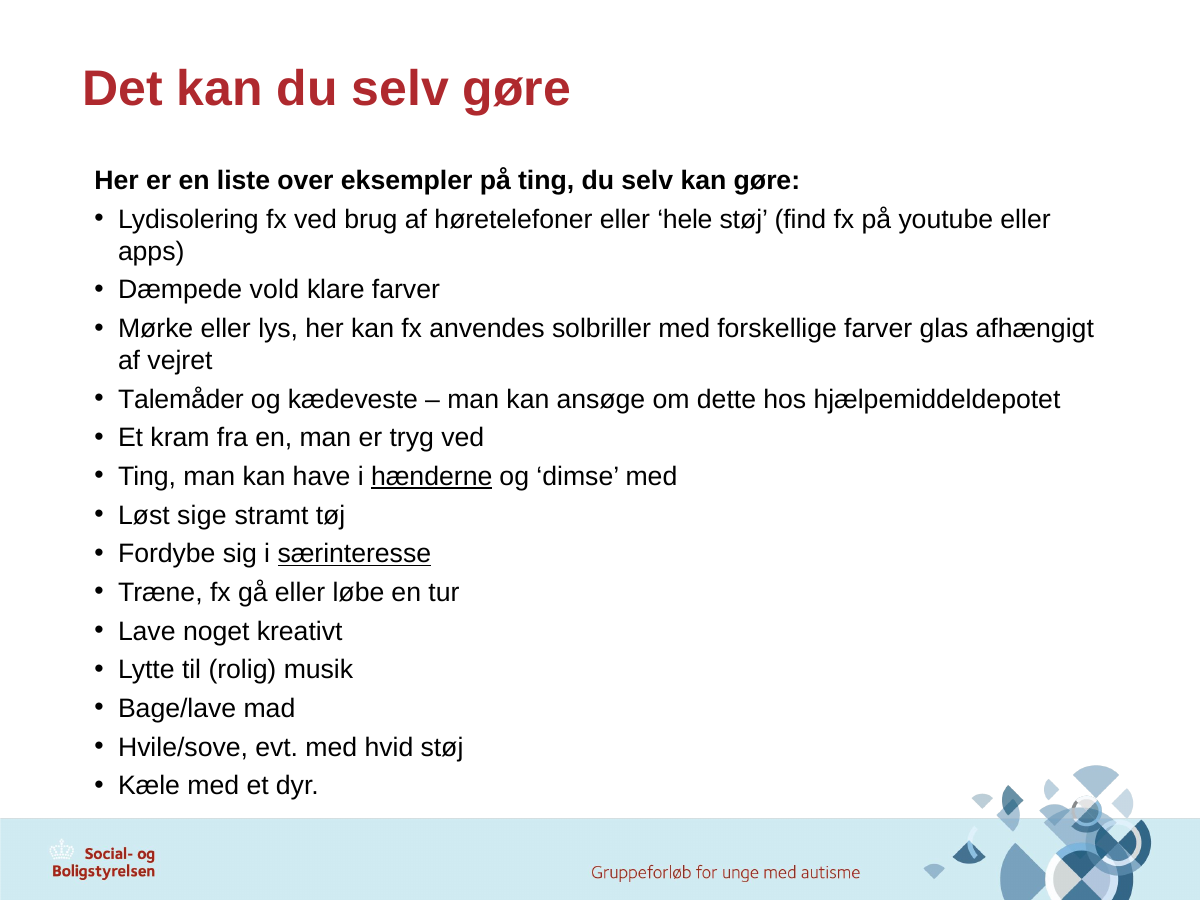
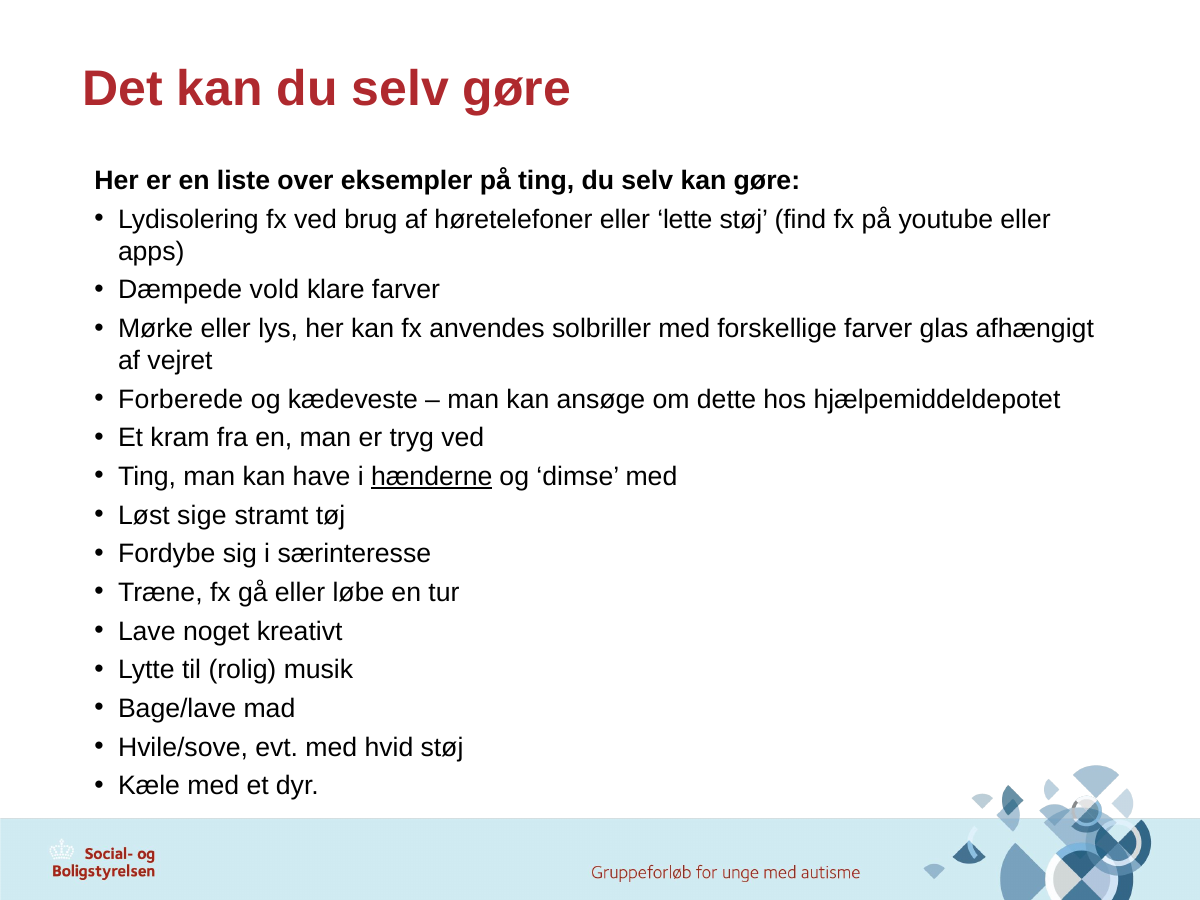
hele: hele -> lette
Talemåder: Talemåder -> Forberede
særinteresse underline: present -> none
